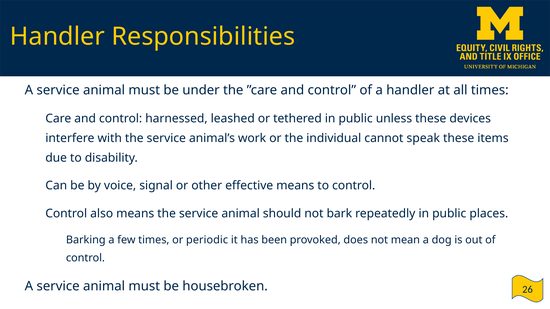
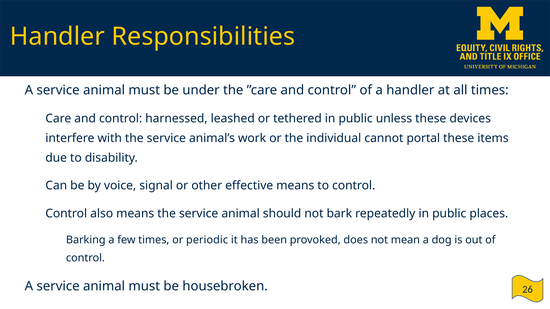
speak: speak -> portal
